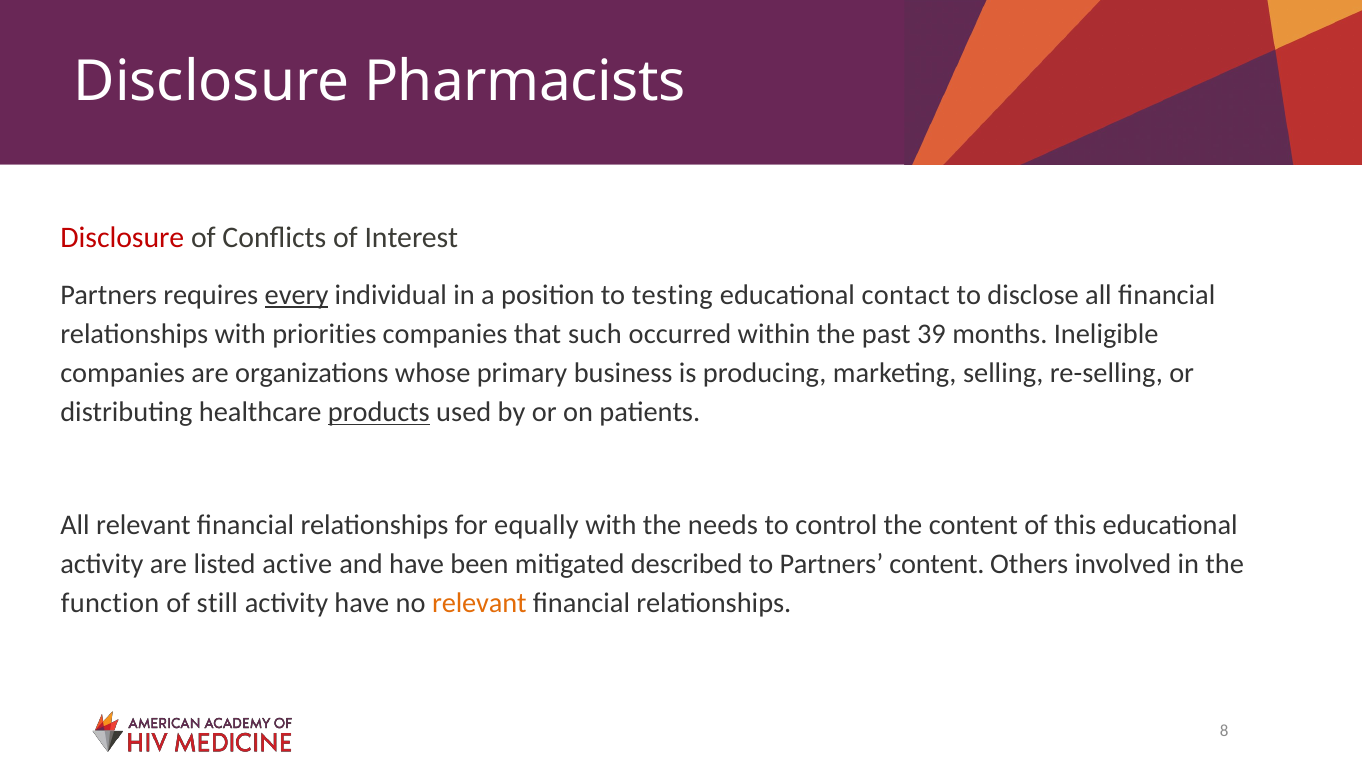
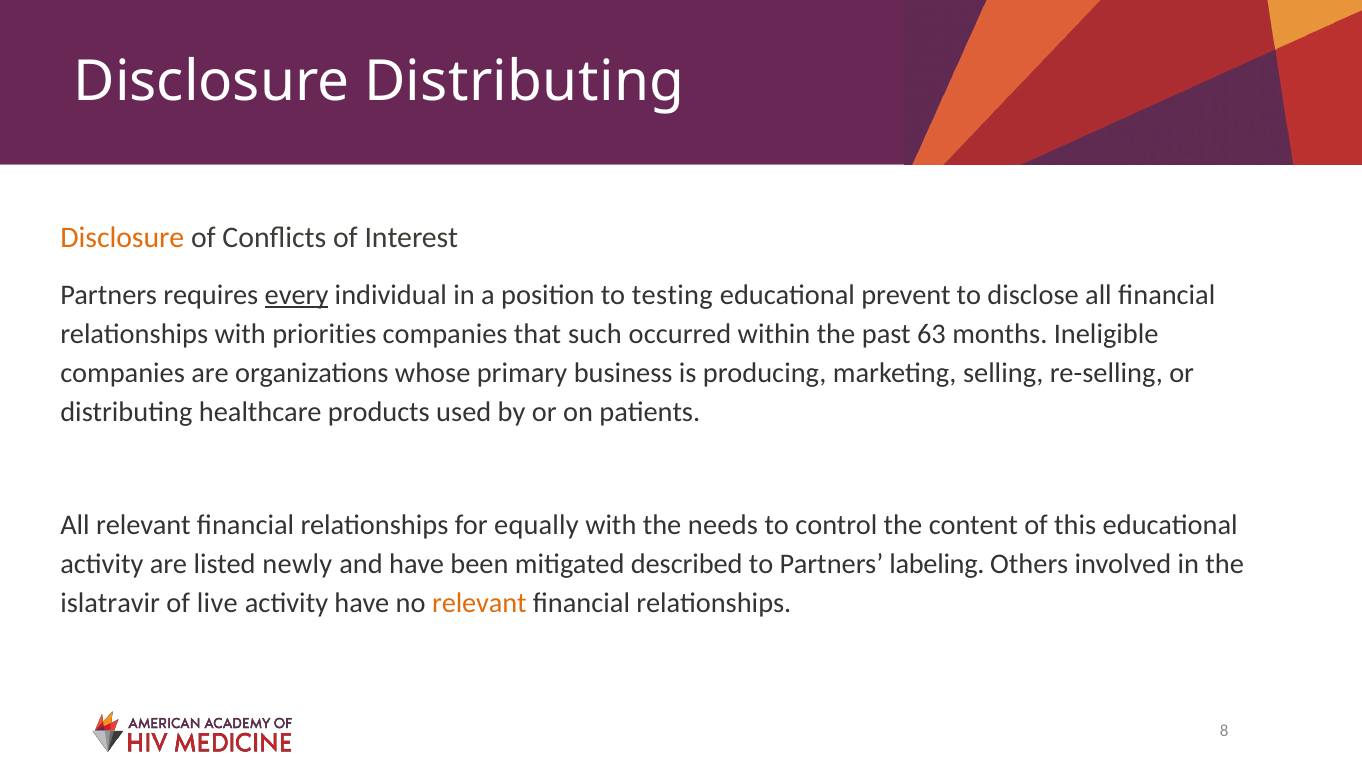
Disclosure Pharmacists: Pharmacists -> Distributing
Disclosure at (122, 238) colour: red -> orange
contact: contact -> prevent
39: 39 -> 63
products underline: present -> none
active: active -> newly
Partners content: content -> labeling
function: function -> islatravir
still: still -> live
